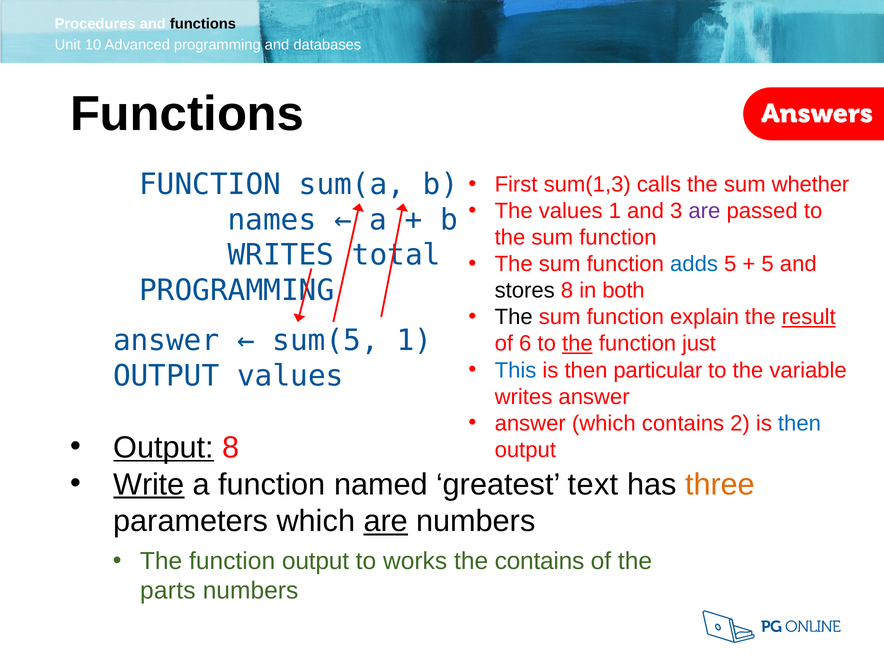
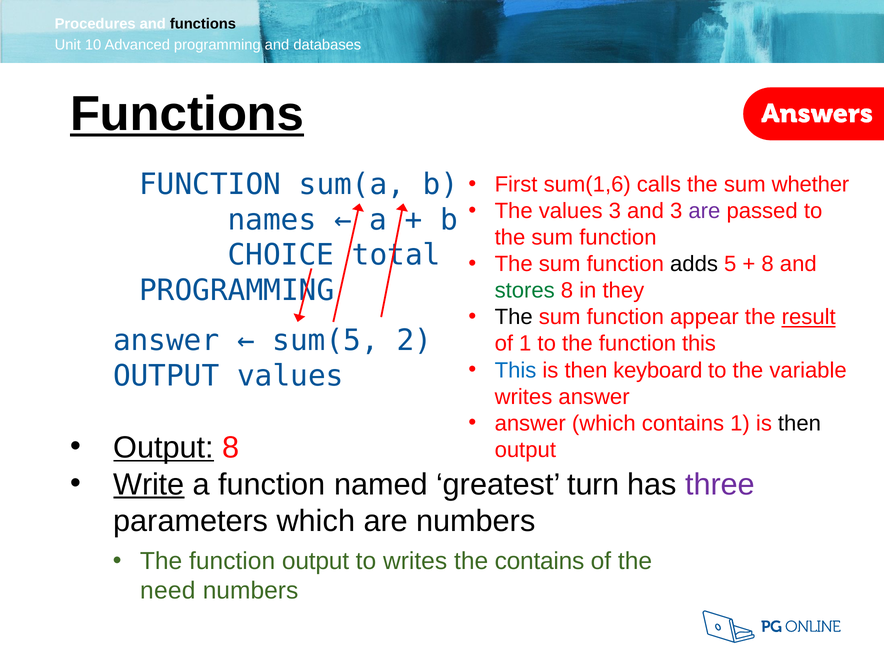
Functions at (187, 114) underline: none -> present
sum(1,3: sum(1,3 -> sum(1,6
values 1: 1 -> 3
WRITES at (281, 255): WRITES -> CHOICE
adds colour: blue -> black
5 at (768, 264): 5 -> 8
stores colour: black -> green
both: both -> they
explain: explain -> appear
sum(5 1: 1 -> 2
of 6: 6 -> 1
the at (577, 344) underline: present -> none
function just: just -> this
particular: particular -> keyboard
contains 2: 2 -> 1
then at (799, 423) colour: blue -> black
text: text -> turn
three colour: orange -> purple
are at (386, 521) underline: present -> none
to works: works -> writes
parts: parts -> need
